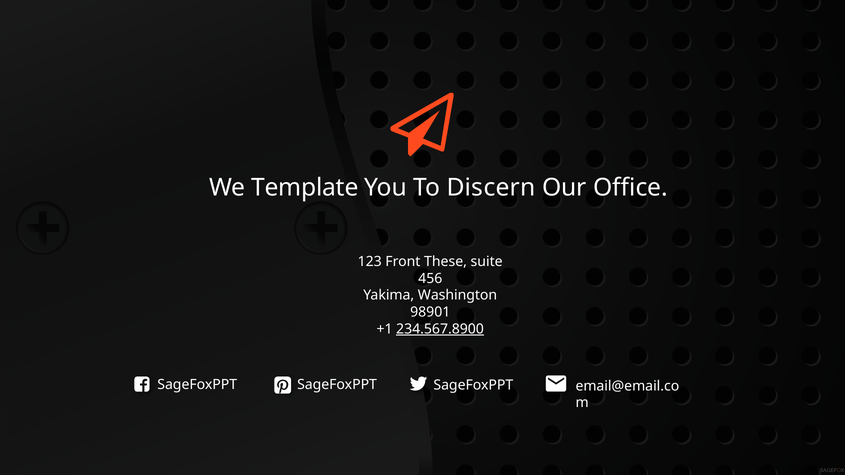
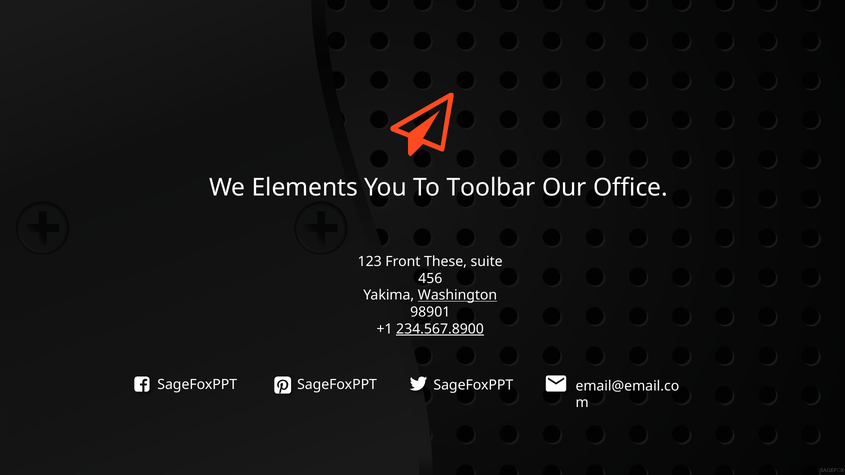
Template: Template -> Elements
Discern: Discern -> Toolbar
Washington underline: none -> present
